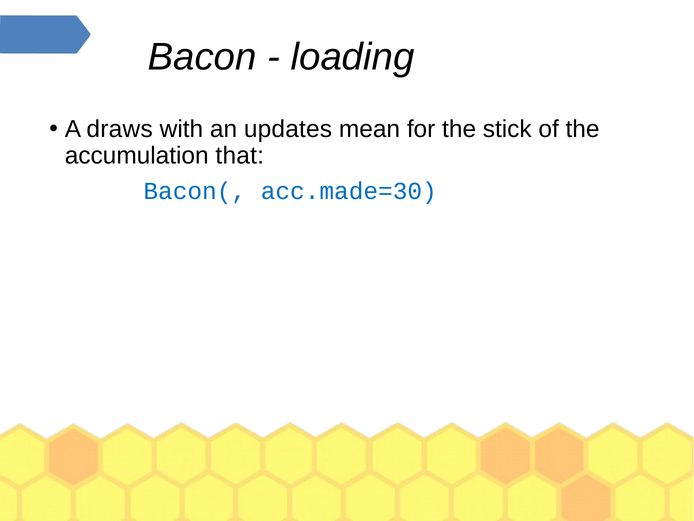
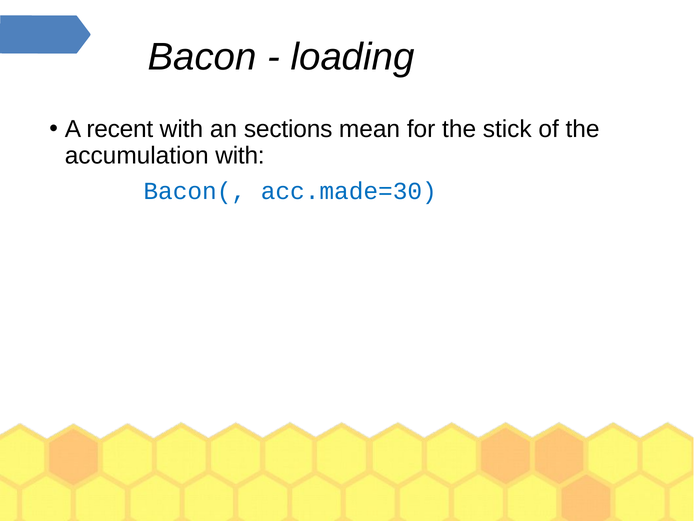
draws: draws -> recent
updates: updates -> sections
accumulation that: that -> with
